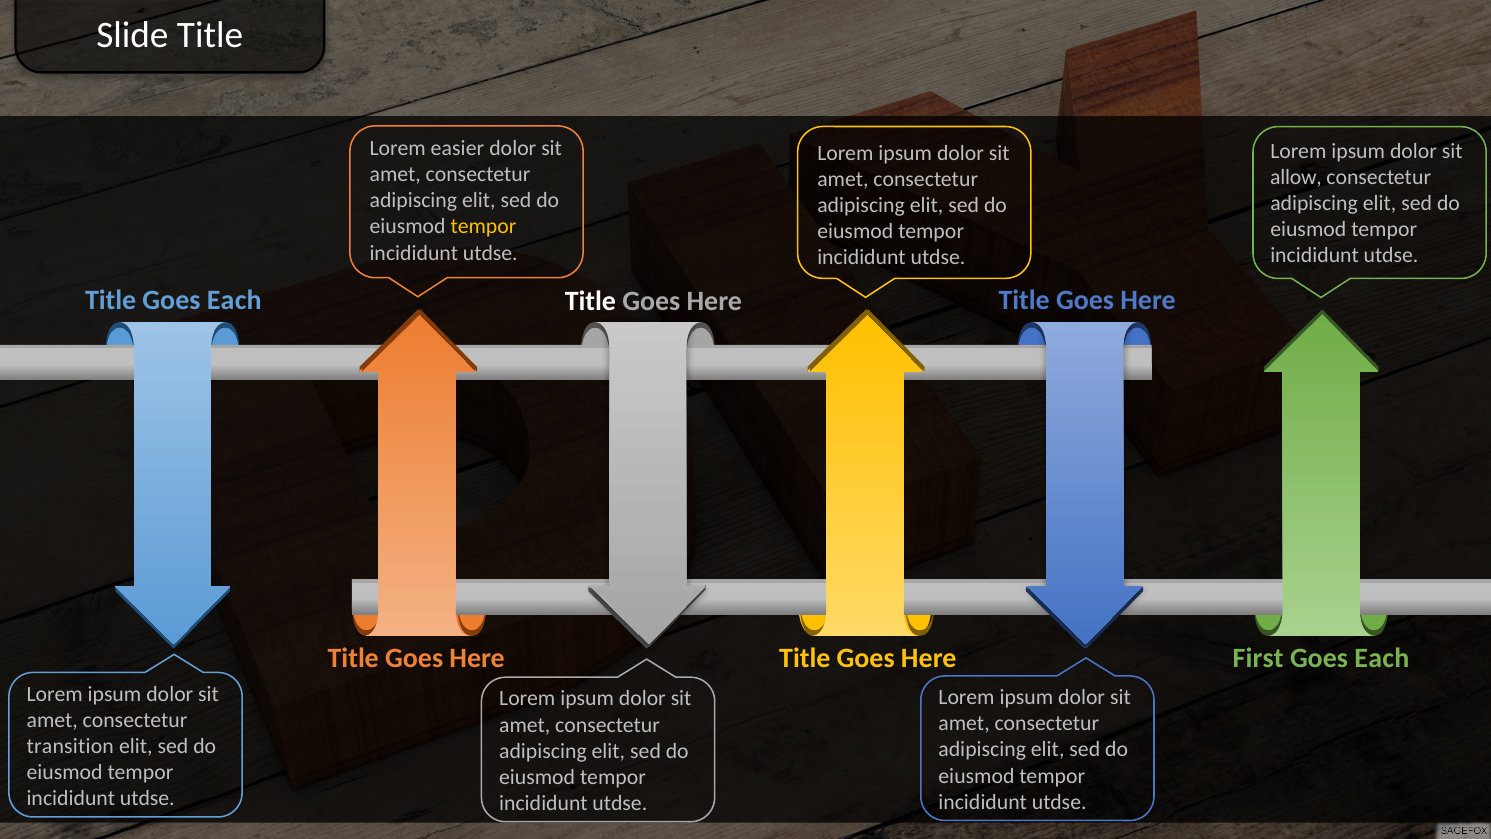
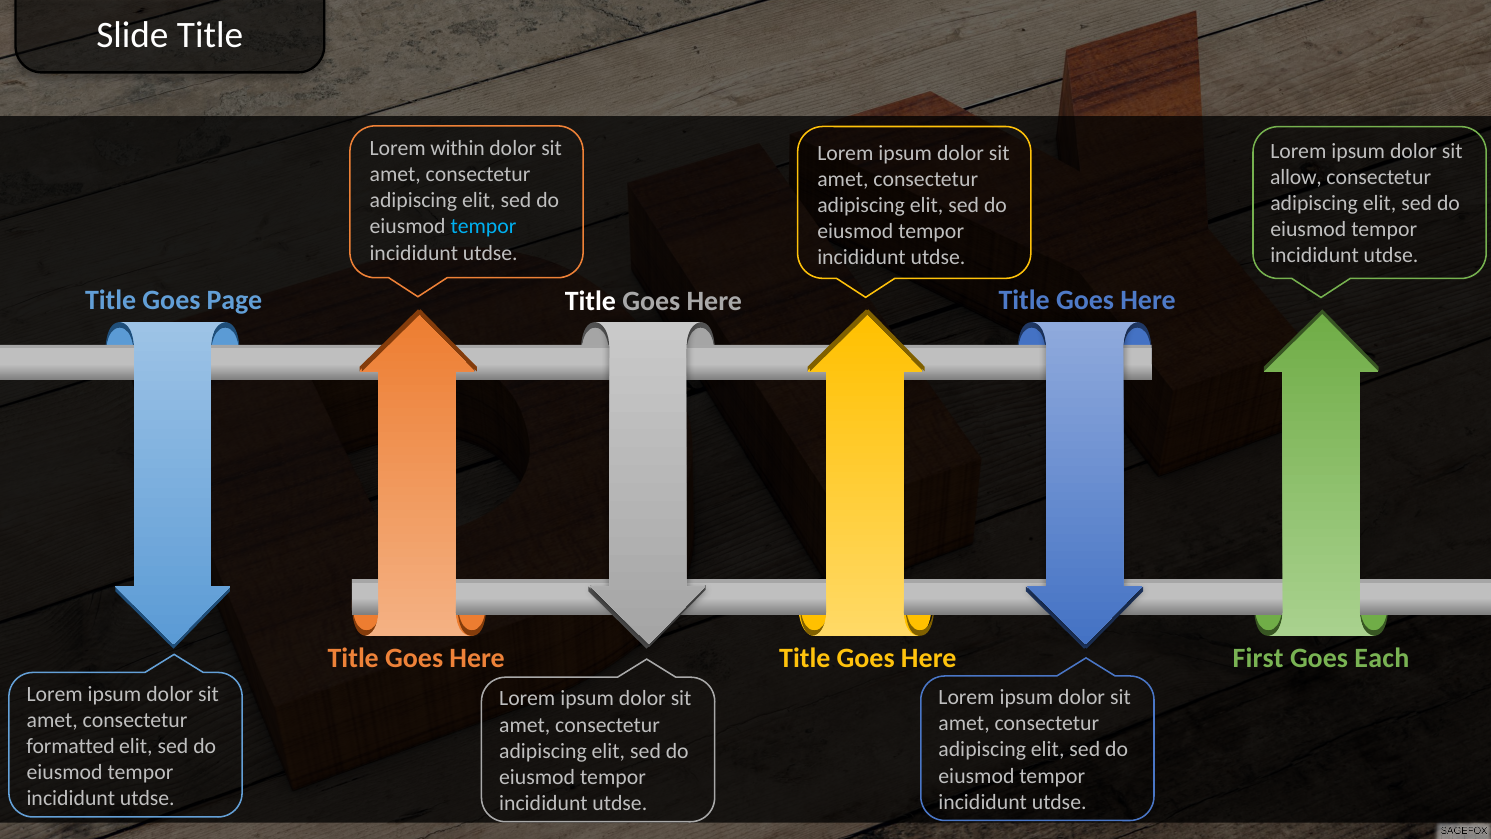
easier: easier -> within
tempor at (484, 227) colour: yellow -> light blue
Title Goes Each: Each -> Page
transition: transition -> formatted
